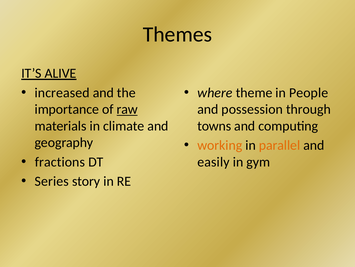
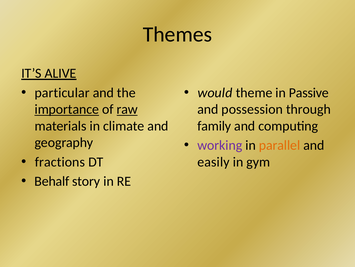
increased: increased -> particular
where: where -> would
People: People -> Passive
importance underline: none -> present
towns: towns -> family
working colour: orange -> purple
Series: Series -> Behalf
